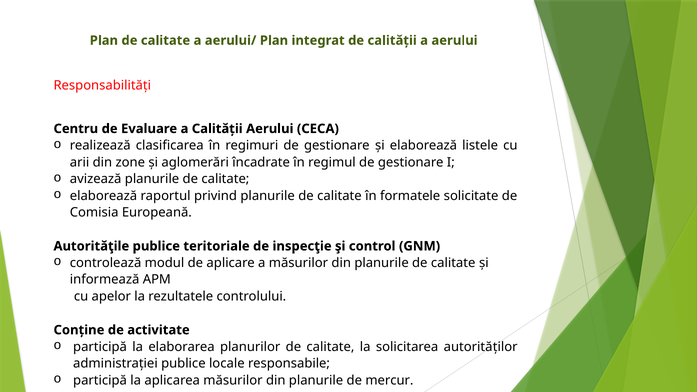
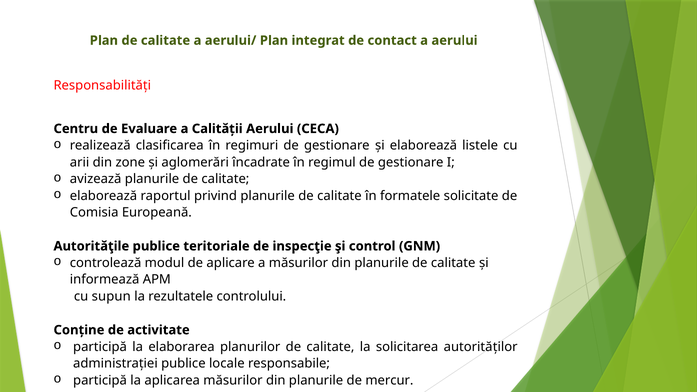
de calității: calității -> contact
apelor: apelor -> supun
